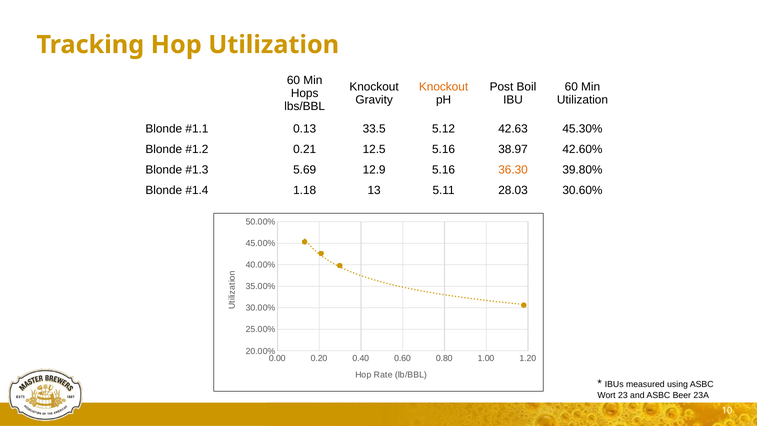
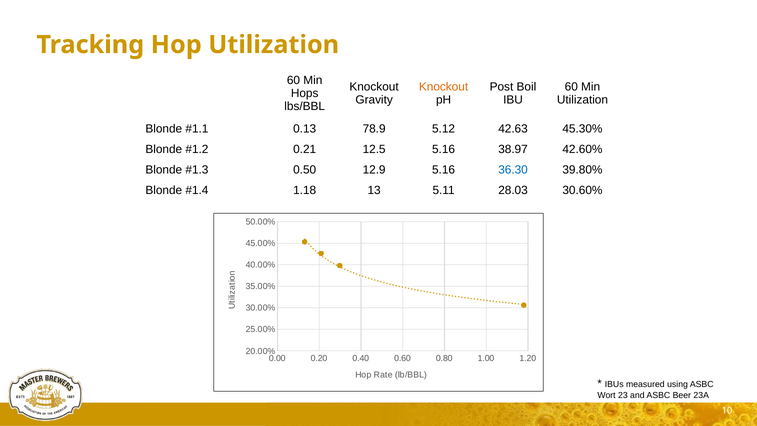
33.5: 33.5 -> 78.9
5.69: 5.69 -> 0.50
36.30 colour: orange -> blue
